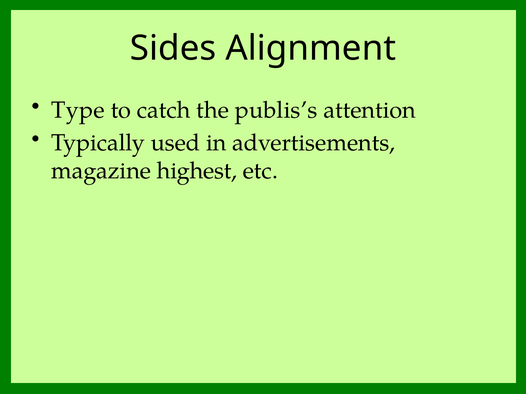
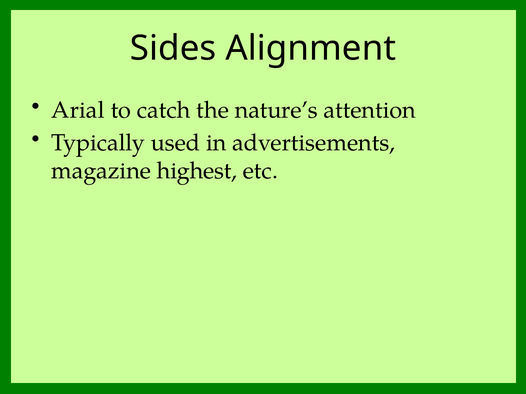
Type: Type -> Arial
publis’s: publis’s -> nature’s
